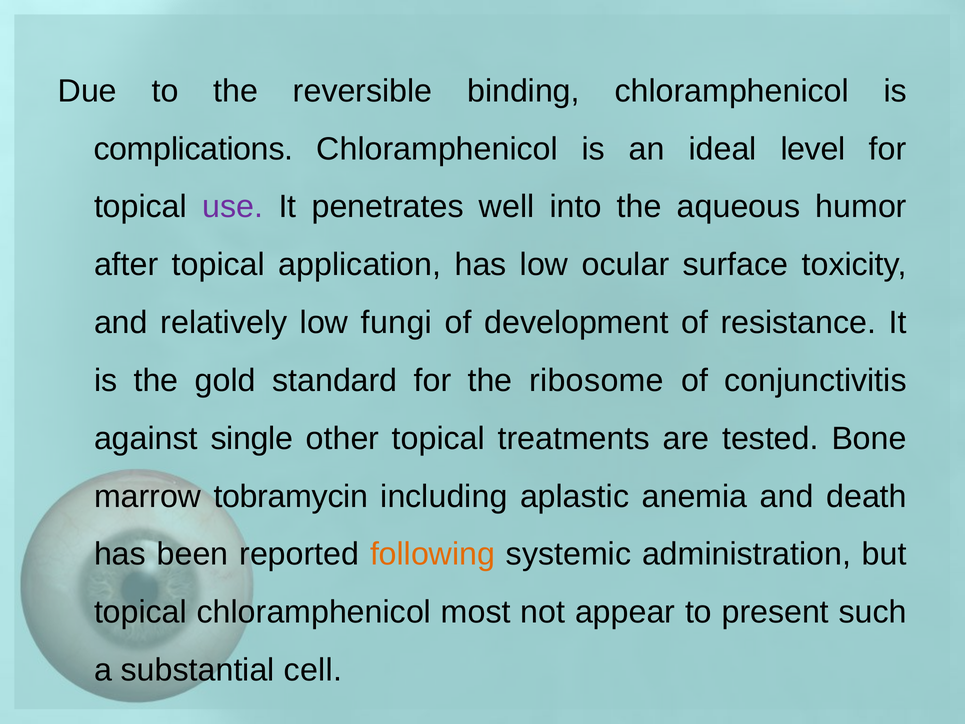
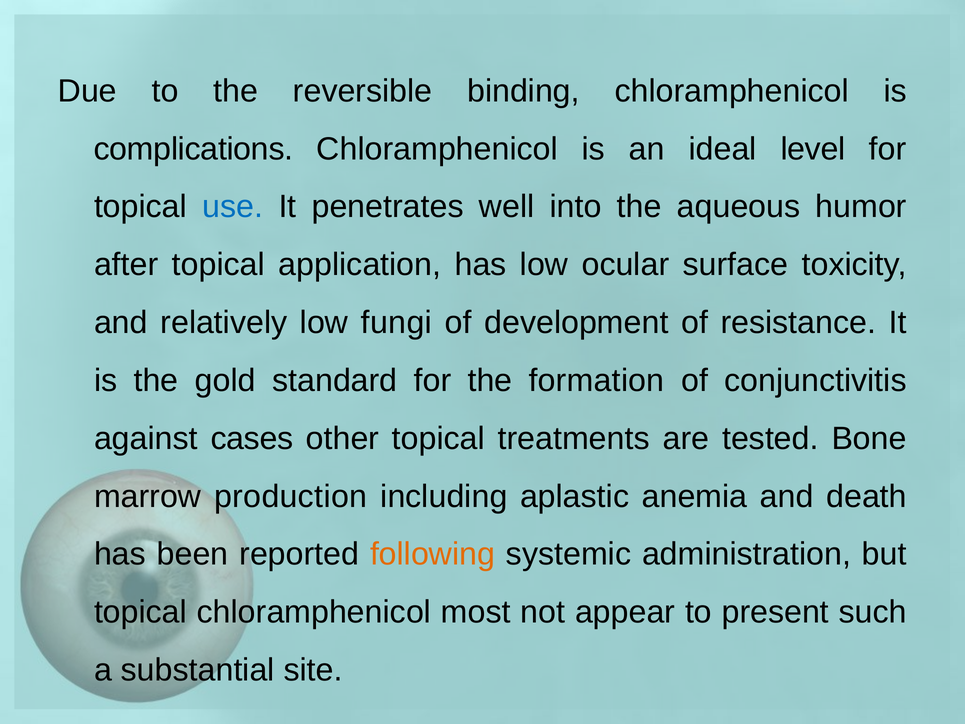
use colour: purple -> blue
ribosome: ribosome -> formation
single: single -> cases
tobramycin: tobramycin -> production
cell: cell -> site
